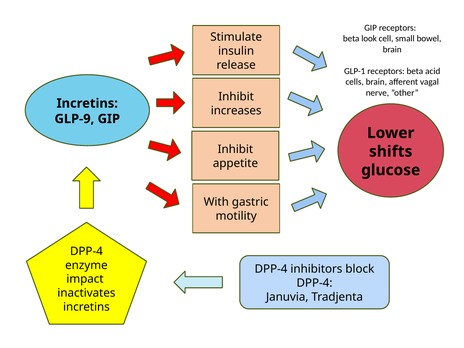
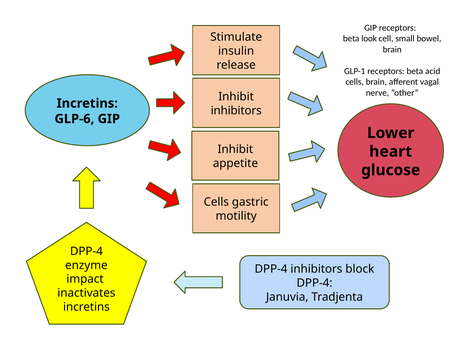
increases at (236, 111): increases -> inhibitors
GLP-9: GLP-9 -> GLP-6
shifts: shifts -> heart
With at (216, 202): With -> Cells
